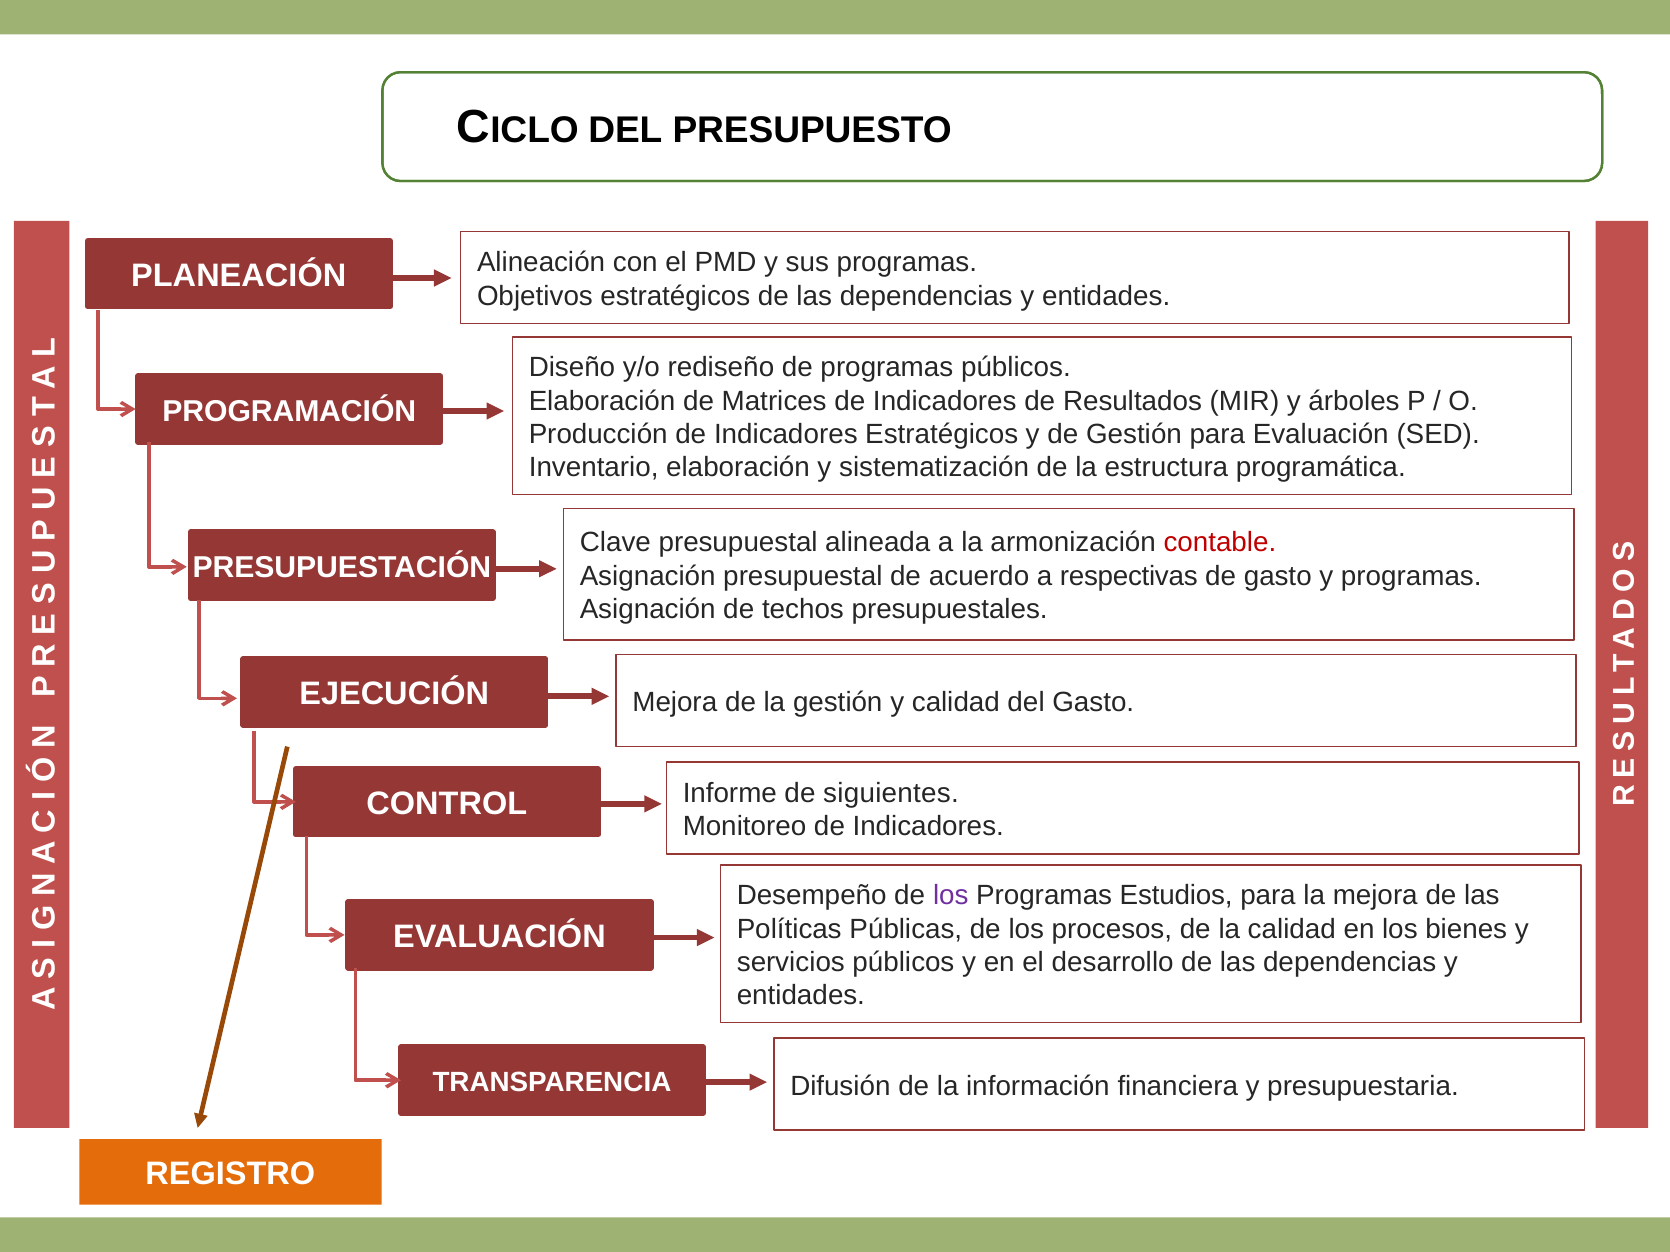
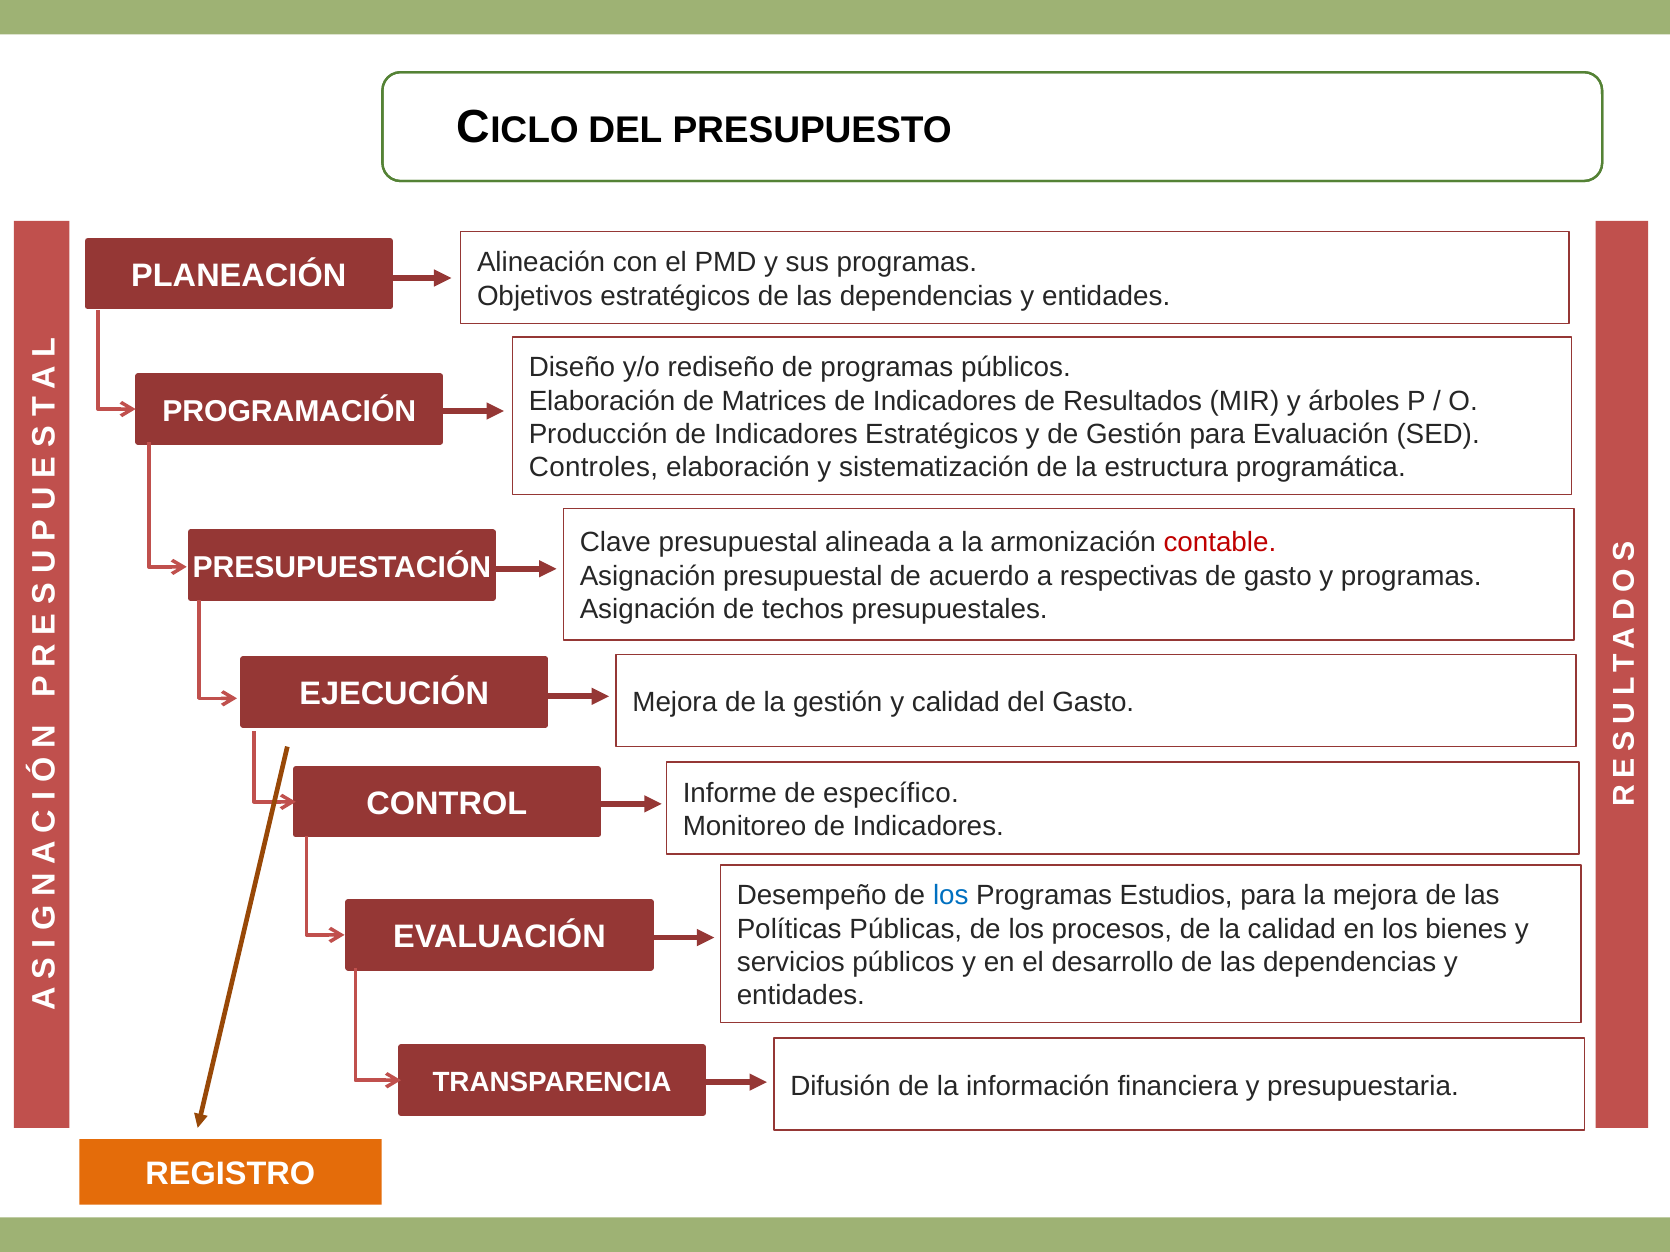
Inventario: Inventario -> Controles
siguientes: siguientes -> específico
los at (951, 896) colour: purple -> blue
